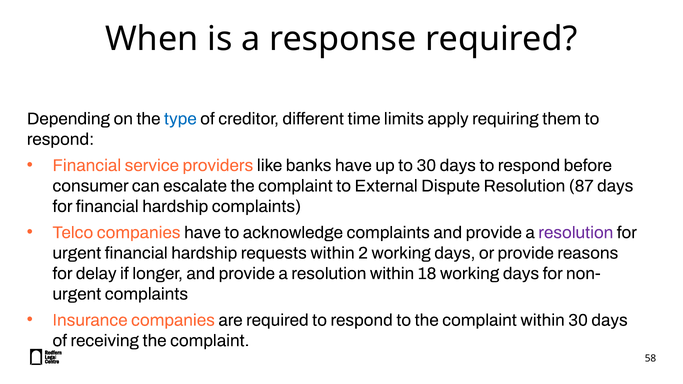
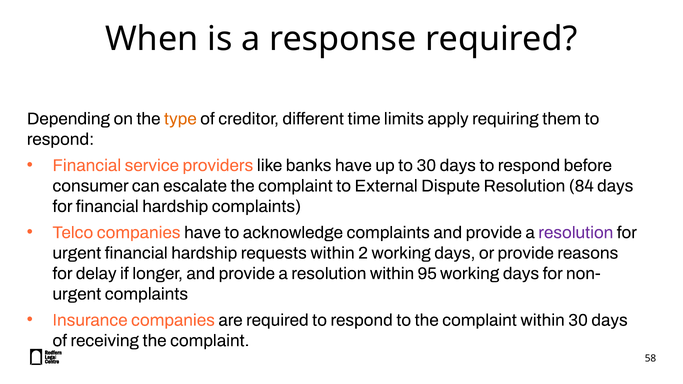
type colour: blue -> orange
87: 87 -> 84
18: 18 -> 95
